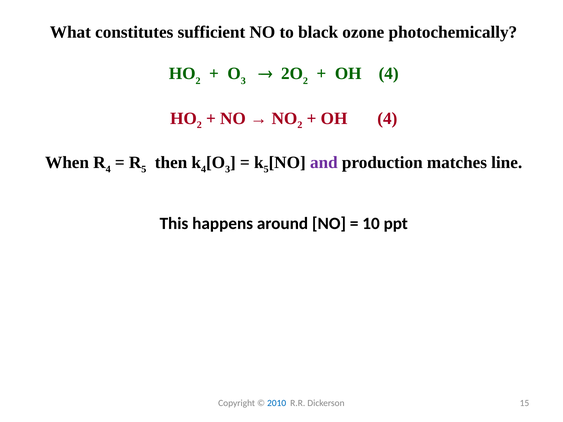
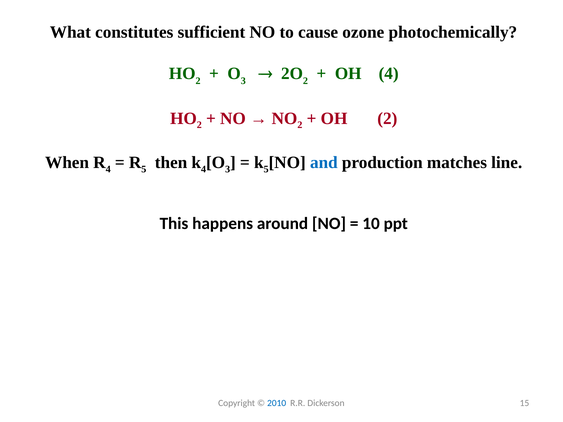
black: black -> cause
4 at (387, 118): 4 -> 2
and colour: purple -> blue
